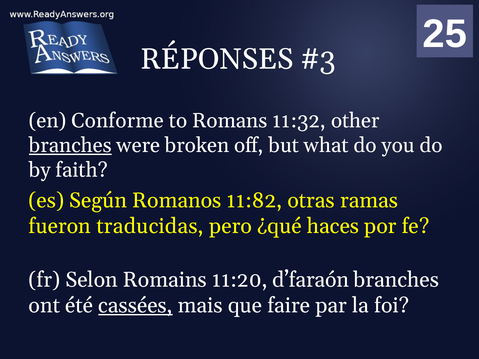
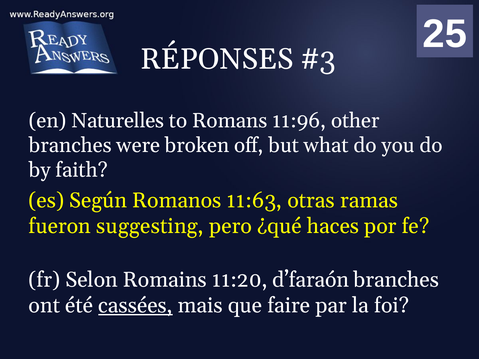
Conforme: Conforme -> Naturelles
11:32: 11:32 -> 11:96
branches at (70, 145) underline: present -> none
11:82: 11:82 -> 11:63
traducidas: traducidas -> suggesting
